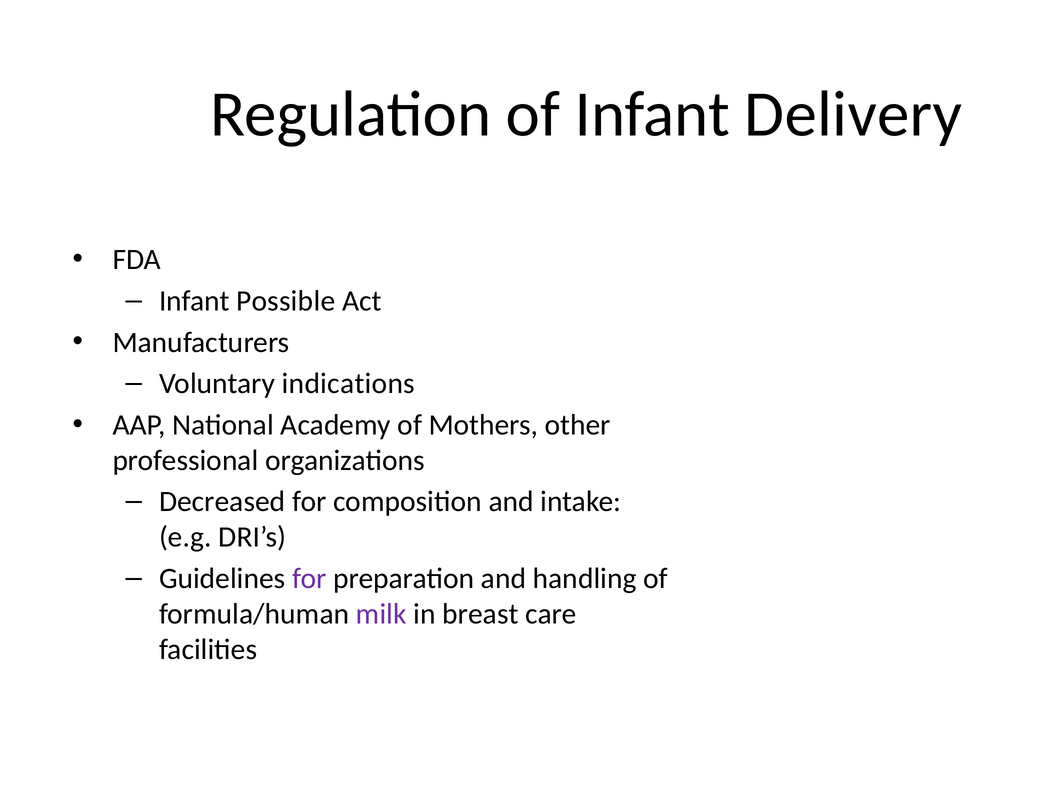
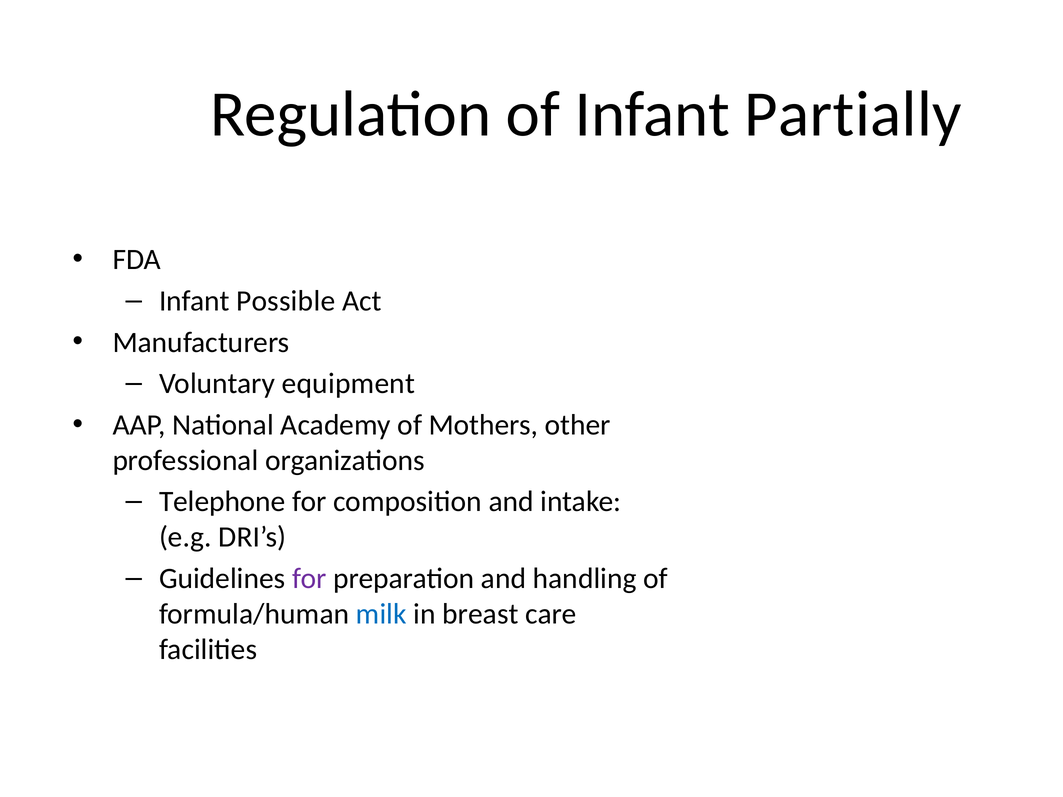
Delivery: Delivery -> Partially
indications: indications -> equipment
Decreased: Decreased -> Telephone
milk colour: purple -> blue
